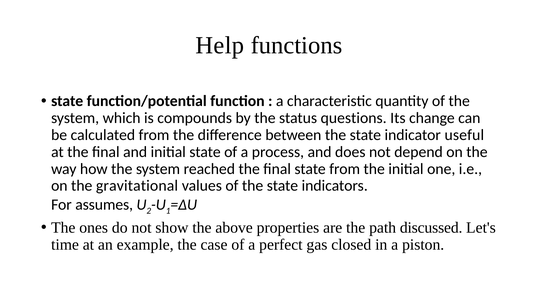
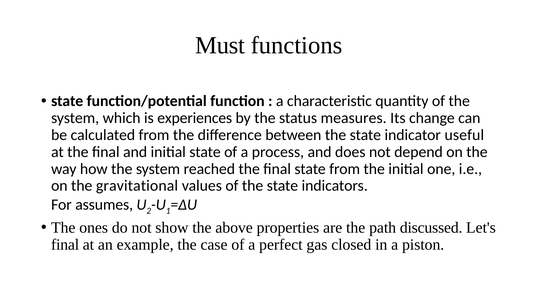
Help: Help -> Must
compounds: compounds -> experiences
questions: questions -> measures
time at (65, 244): time -> final
